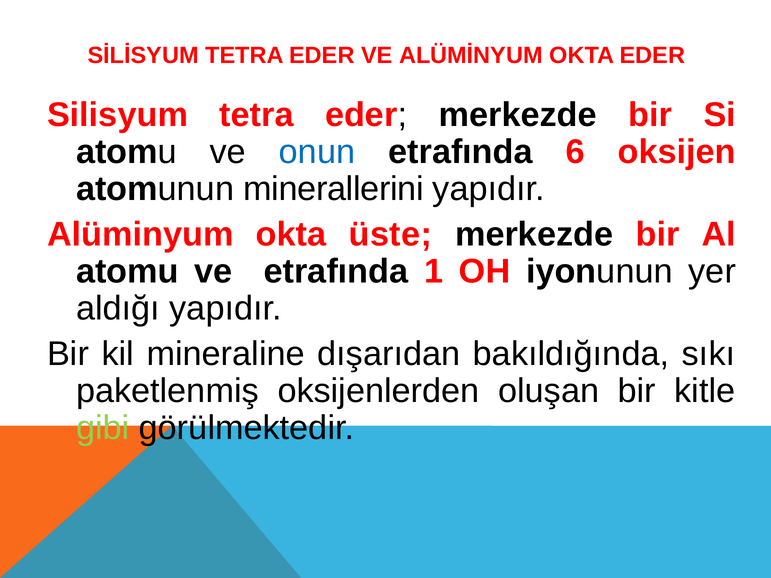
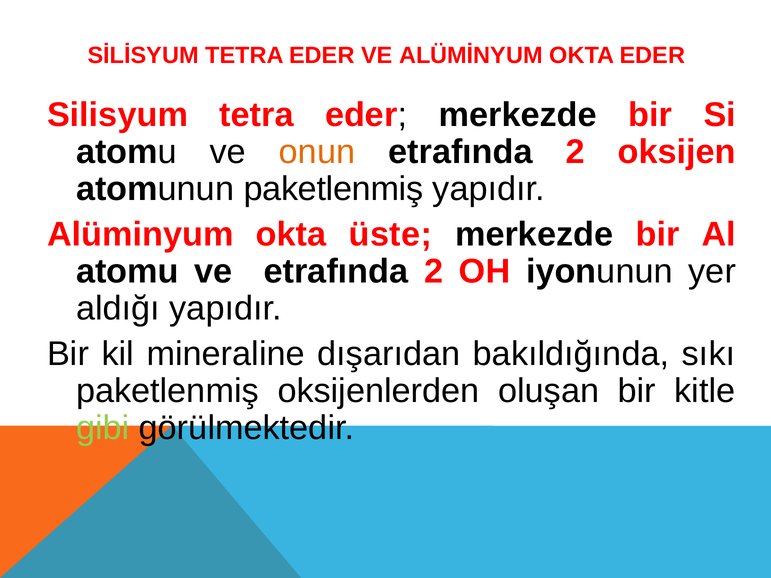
onun colour: blue -> orange
6 at (575, 152): 6 -> 2
atomunun minerallerini: minerallerini -> paketlenmiş
ve etrafında 1: 1 -> 2
